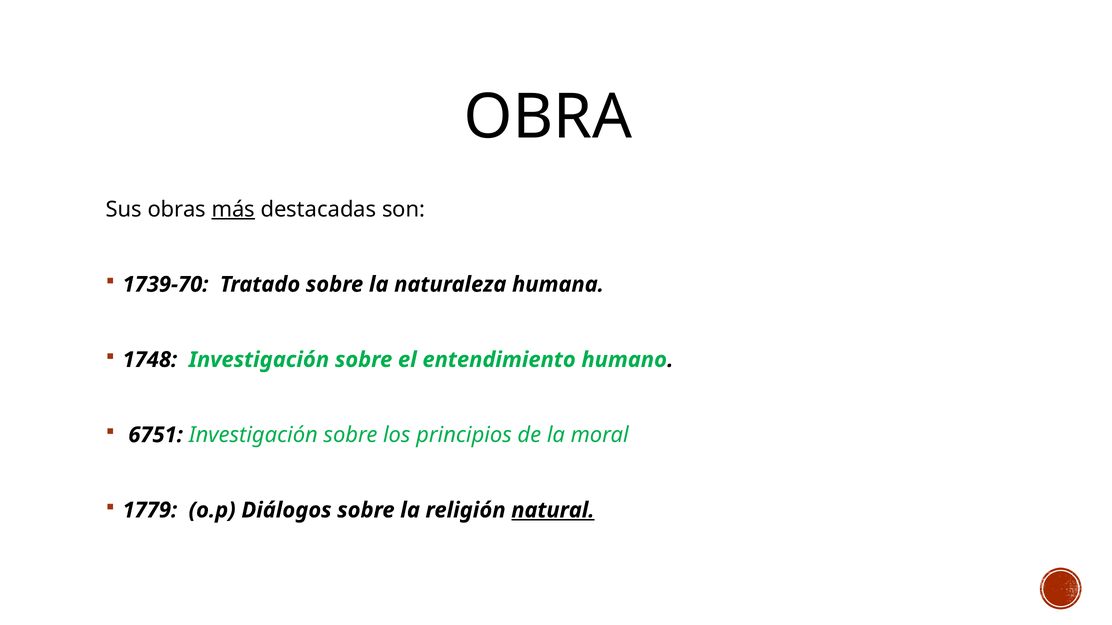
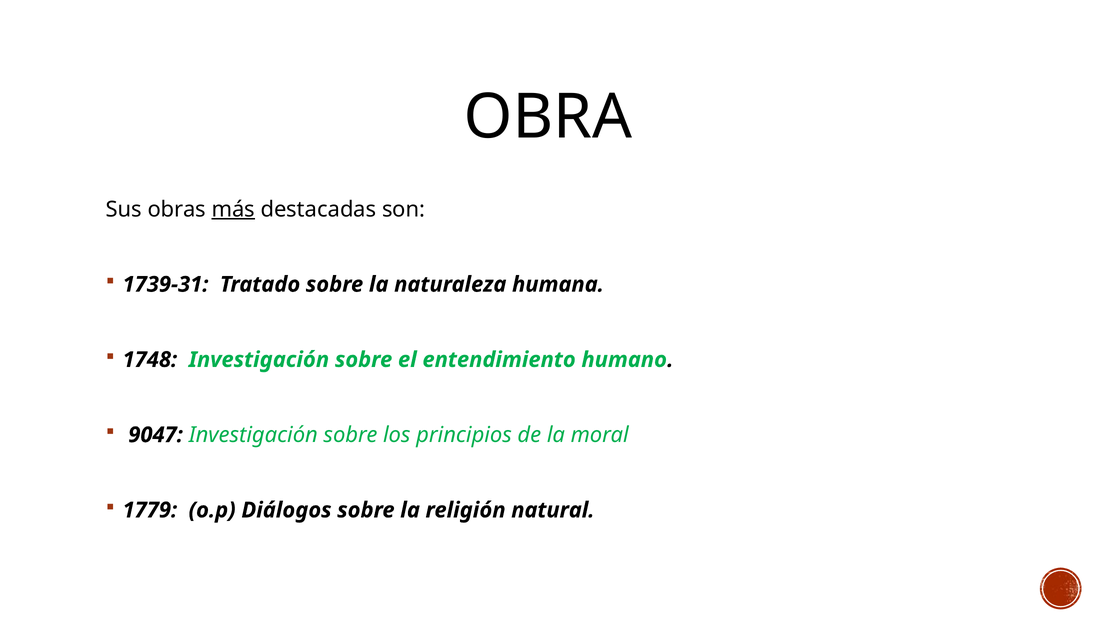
1739-70: 1739-70 -> 1739-31
6751: 6751 -> 9047
natural underline: present -> none
